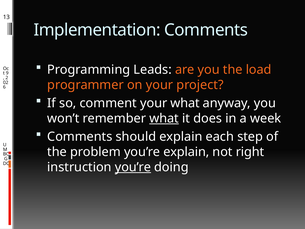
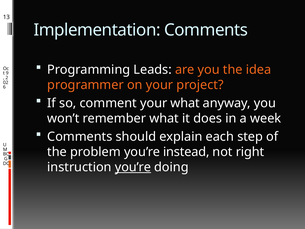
load: load -> idea
what at (164, 118) underline: present -> none
you’re explain: explain -> instead
